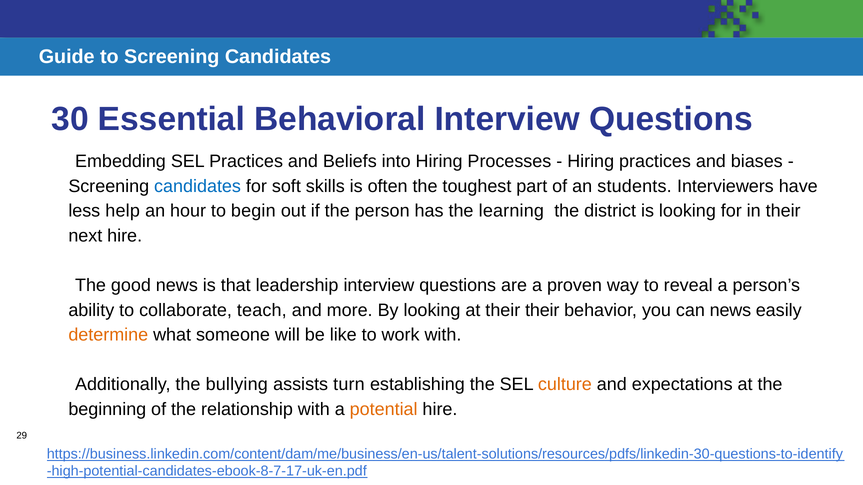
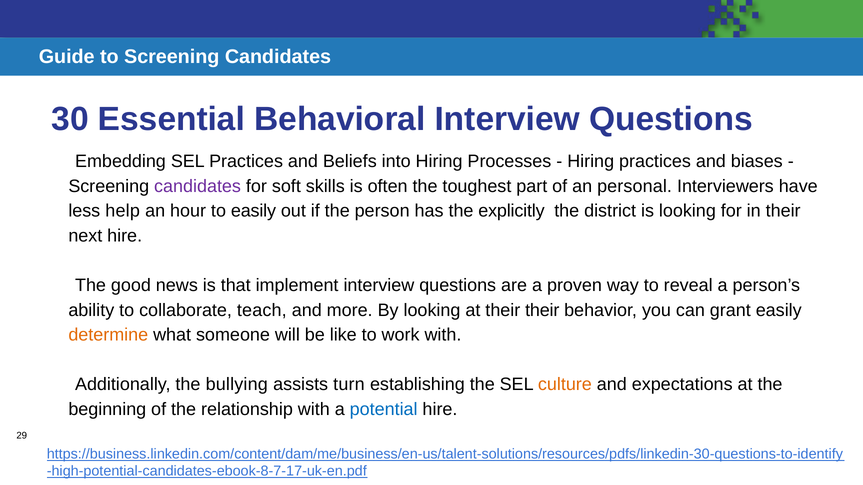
candidates at (198, 186) colour: blue -> purple
students: students -> personal
to begin: begin -> easily
learning: learning -> explicitly
leadership: leadership -> implement
can news: news -> grant
potential colour: orange -> blue
